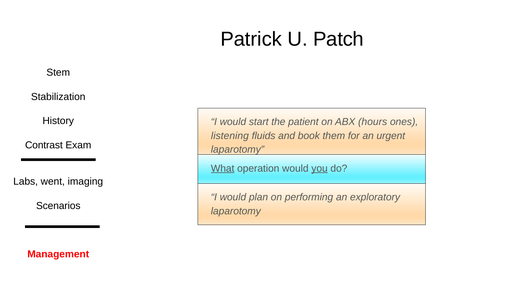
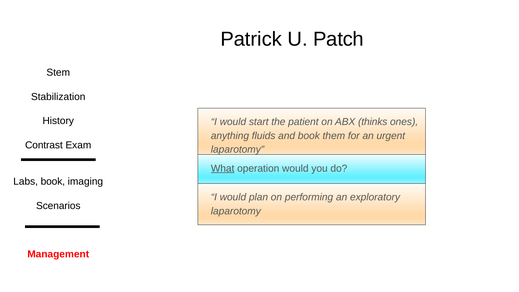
hours: hours -> thinks
listening: listening -> anything
you underline: present -> none
Labs went: went -> book
